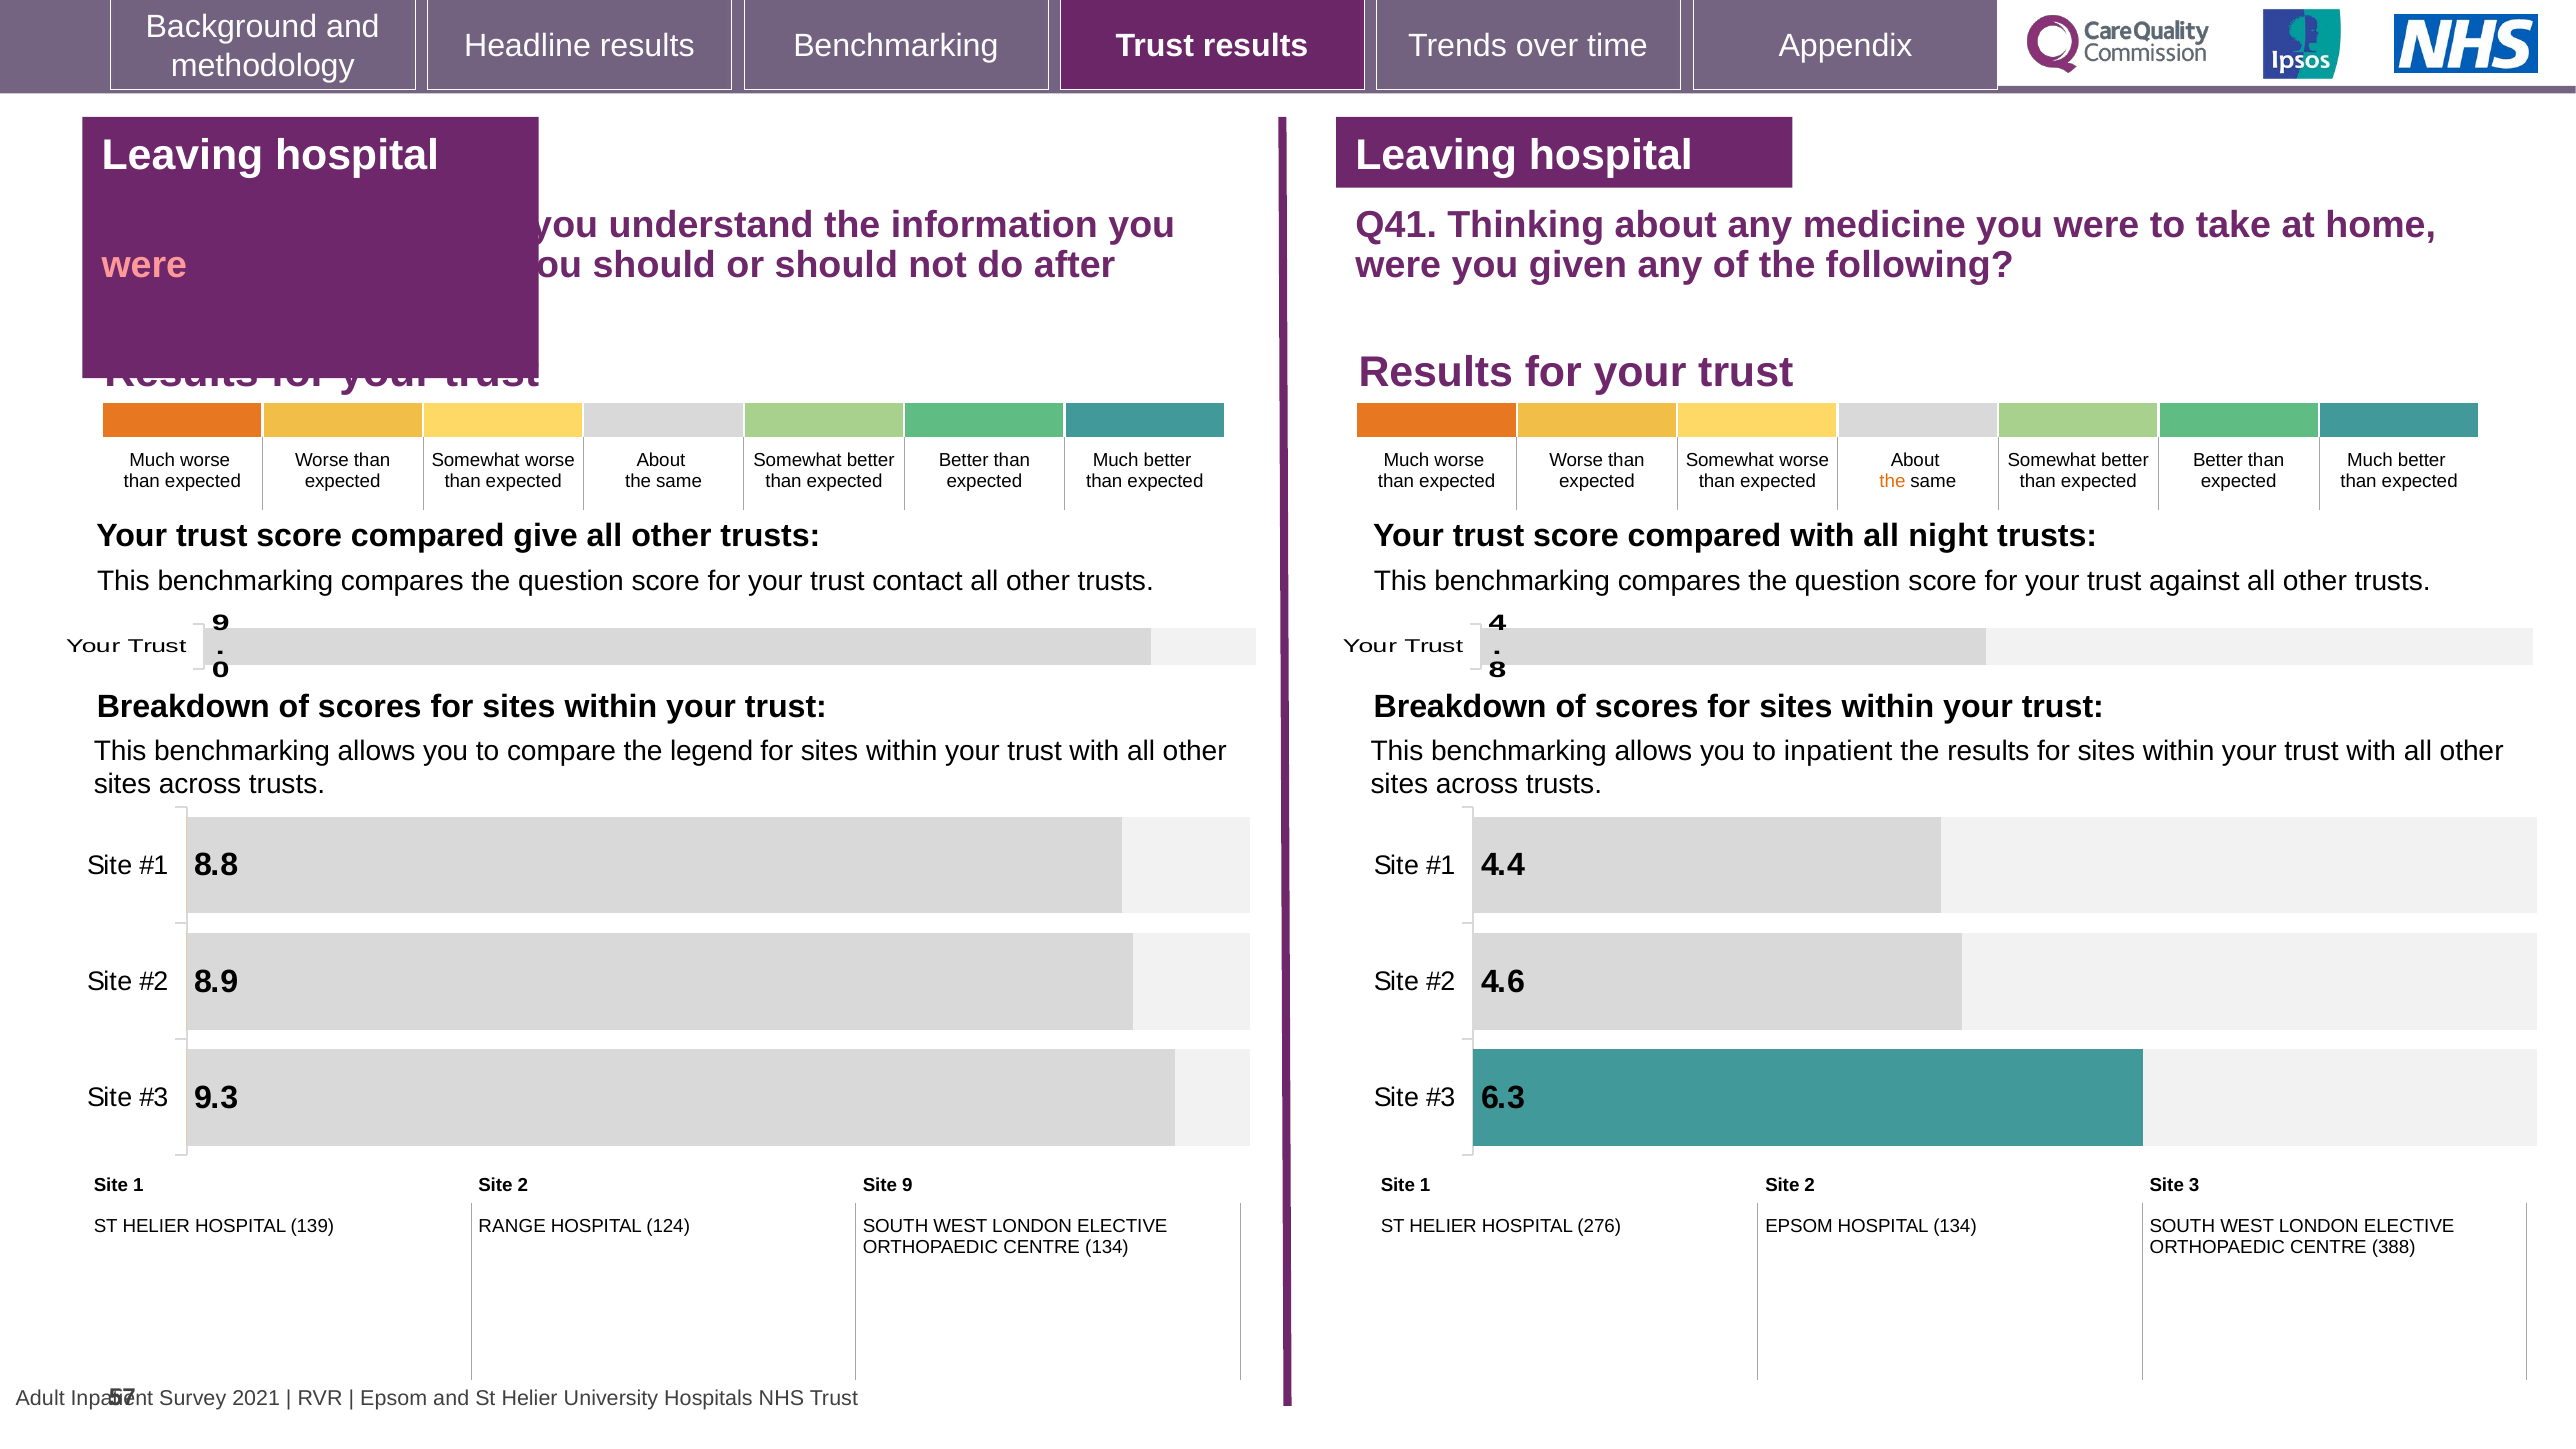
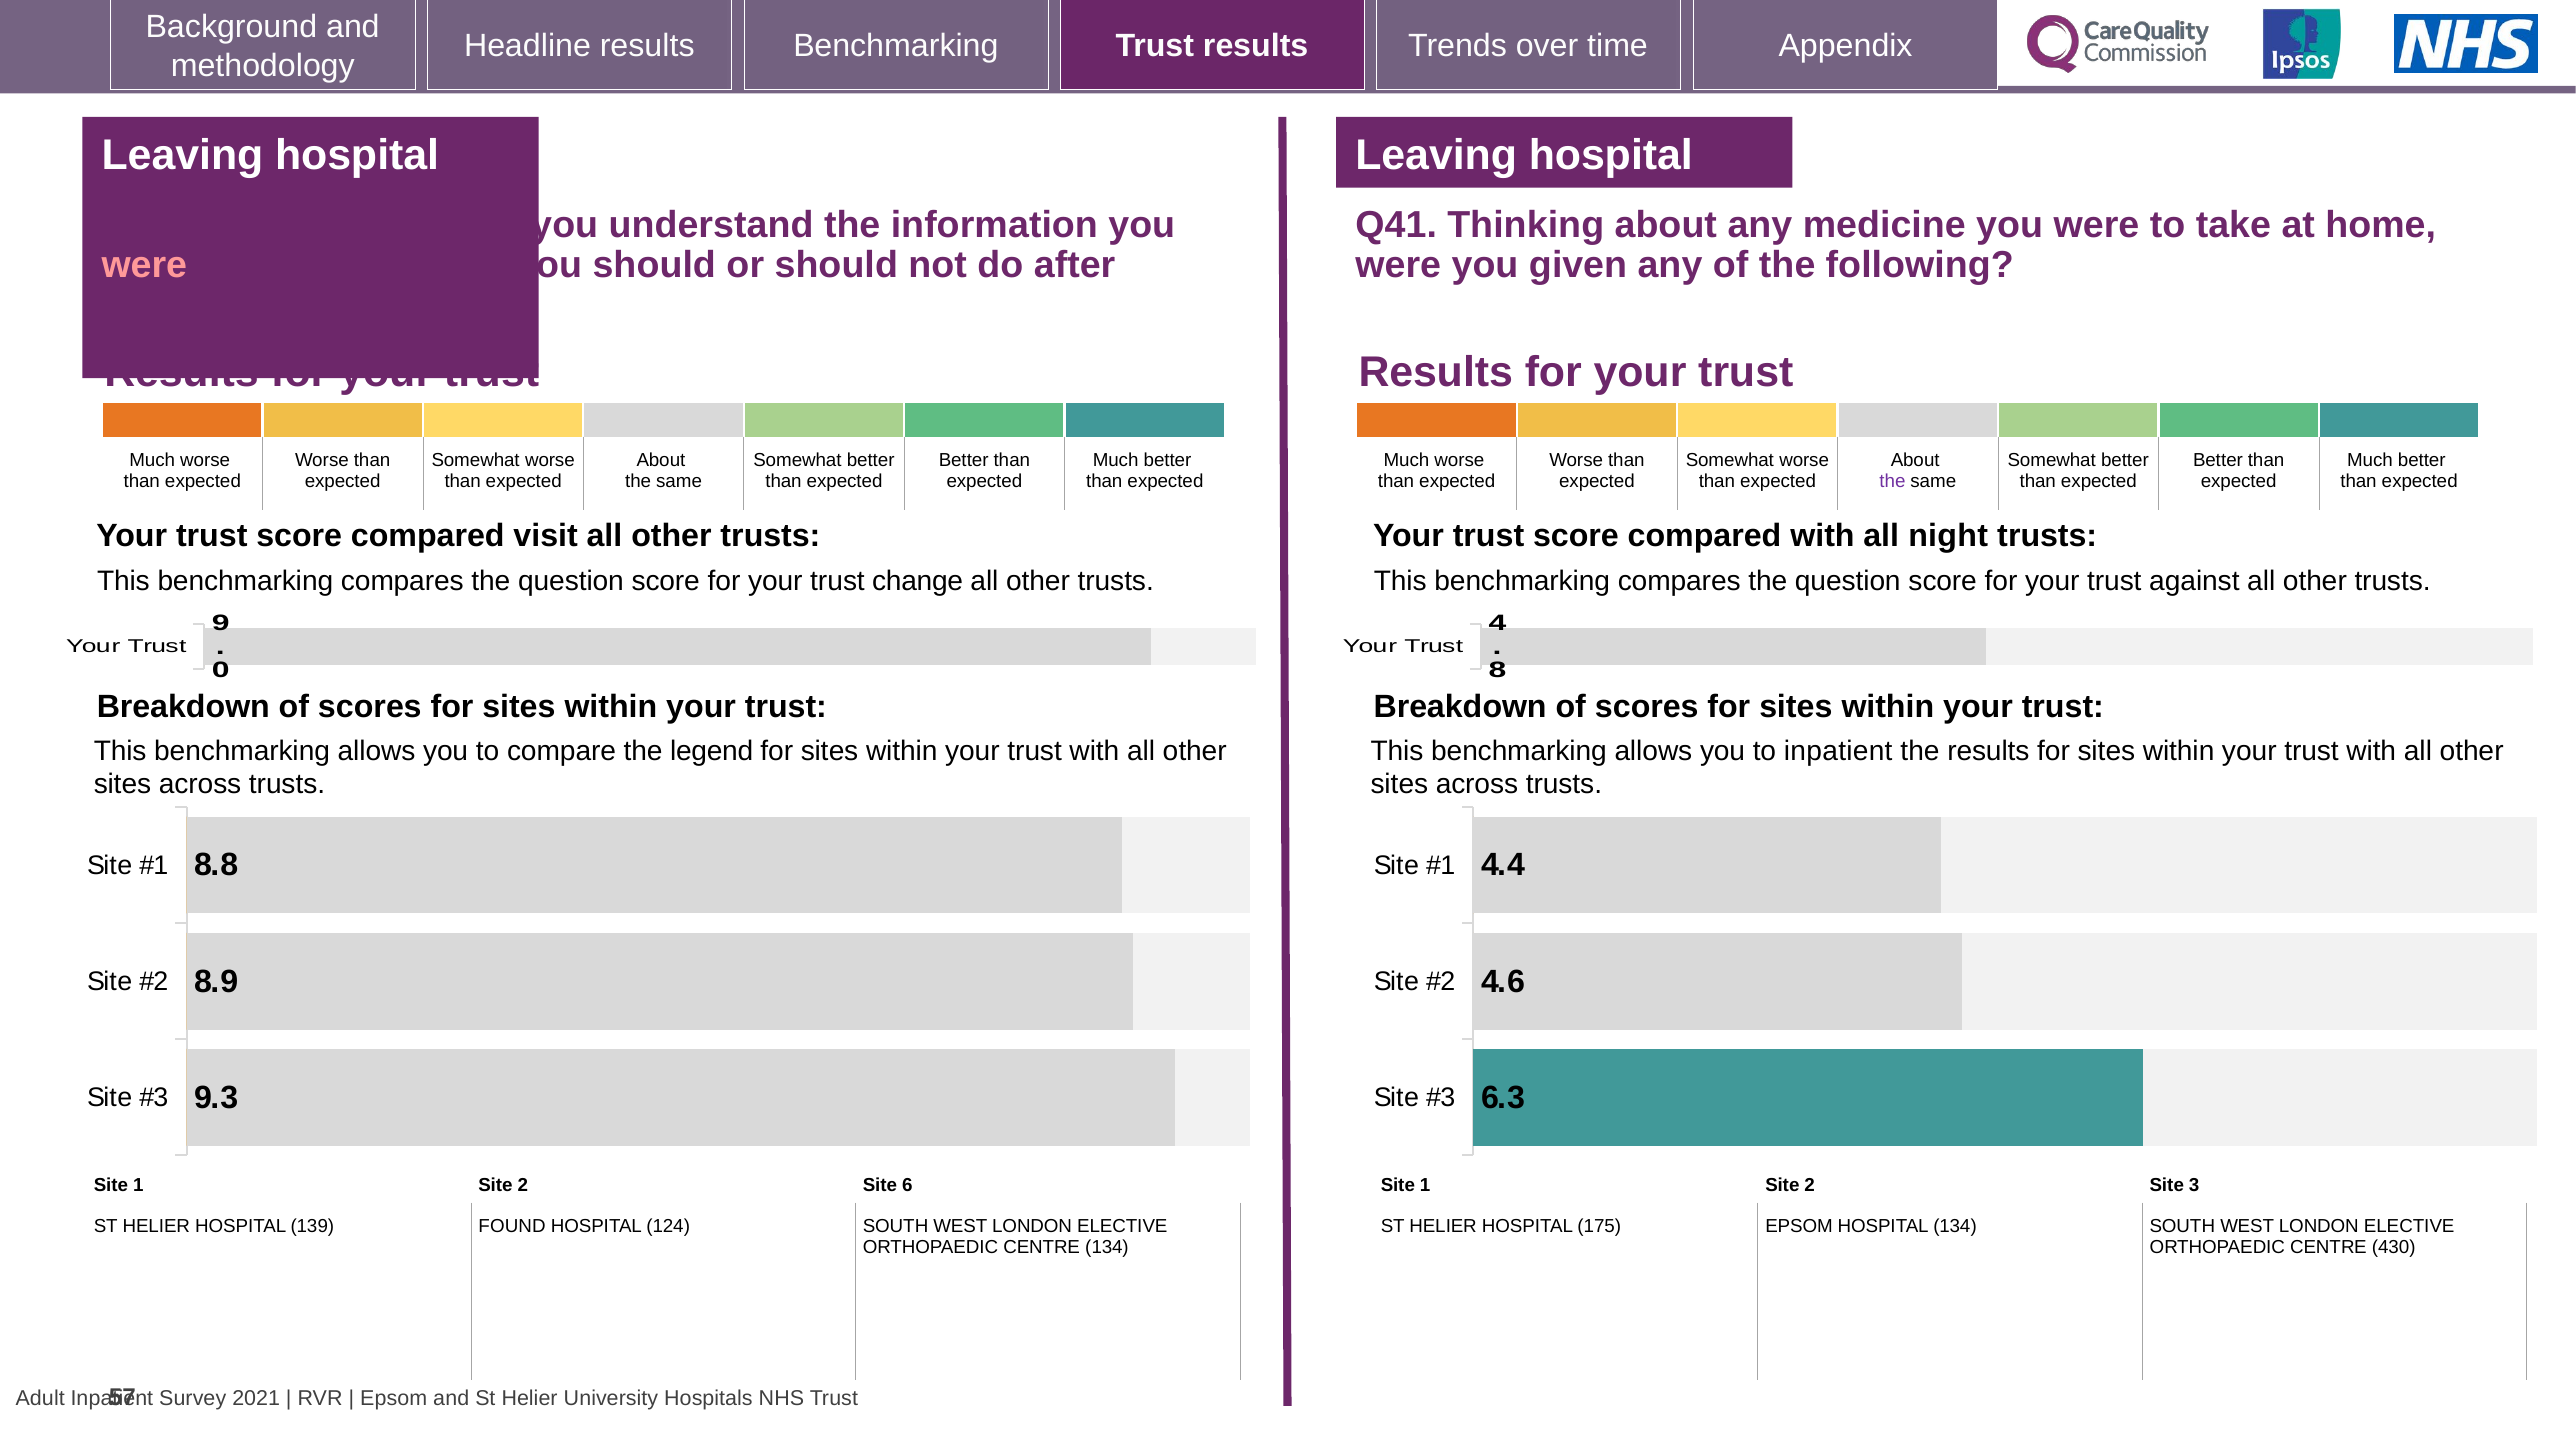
the at (1892, 482) colour: orange -> purple
give: give -> visit
contact: contact -> change
Site 9: 9 -> 6
RANGE: RANGE -> FOUND
276: 276 -> 175
388: 388 -> 430
